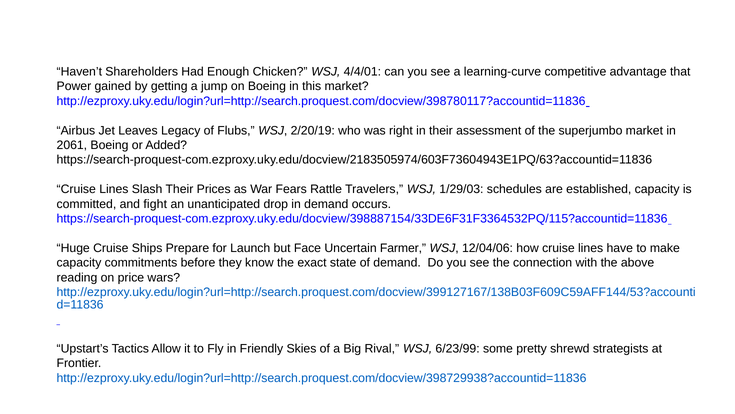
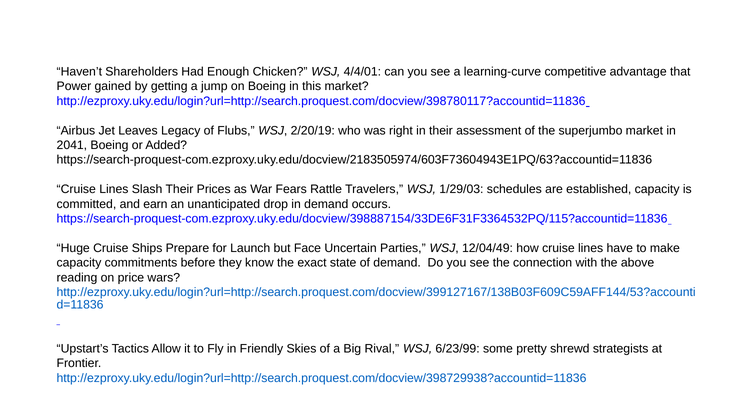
2061: 2061 -> 2041
fight: fight -> earn
Farmer: Farmer -> Parties
12/04/06: 12/04/06 -> 12/04/49
